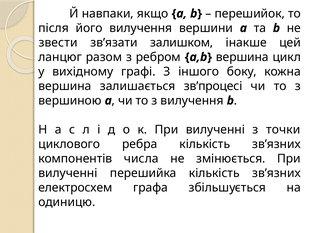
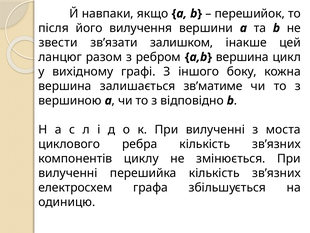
зв’процесі: зв’процесі -> зв’матиме
з вилучення: вилучення -> відповідно
точки: точки -> моста
числа: числа -> циклу
